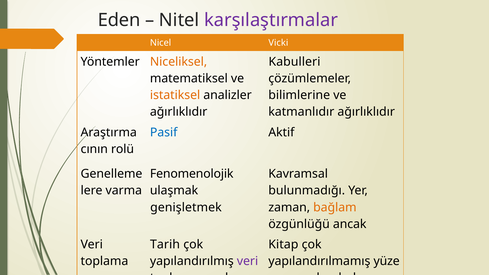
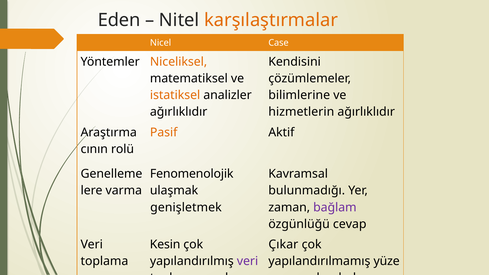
karşılaştırmalar colour: purple -> orange
Vicki: Vicki -> Case
Kabulleri: Kabulleri -> Kendisini
katmanlıdır: katmanlıdır -> hizmetlerin
Pasif colour: blue -> orange
bağlam colour: orange -> purple
ancak: ancak -> cevap
Tarih: Tarih -> Kesin
Kitap: Kitap -> Çıkar
